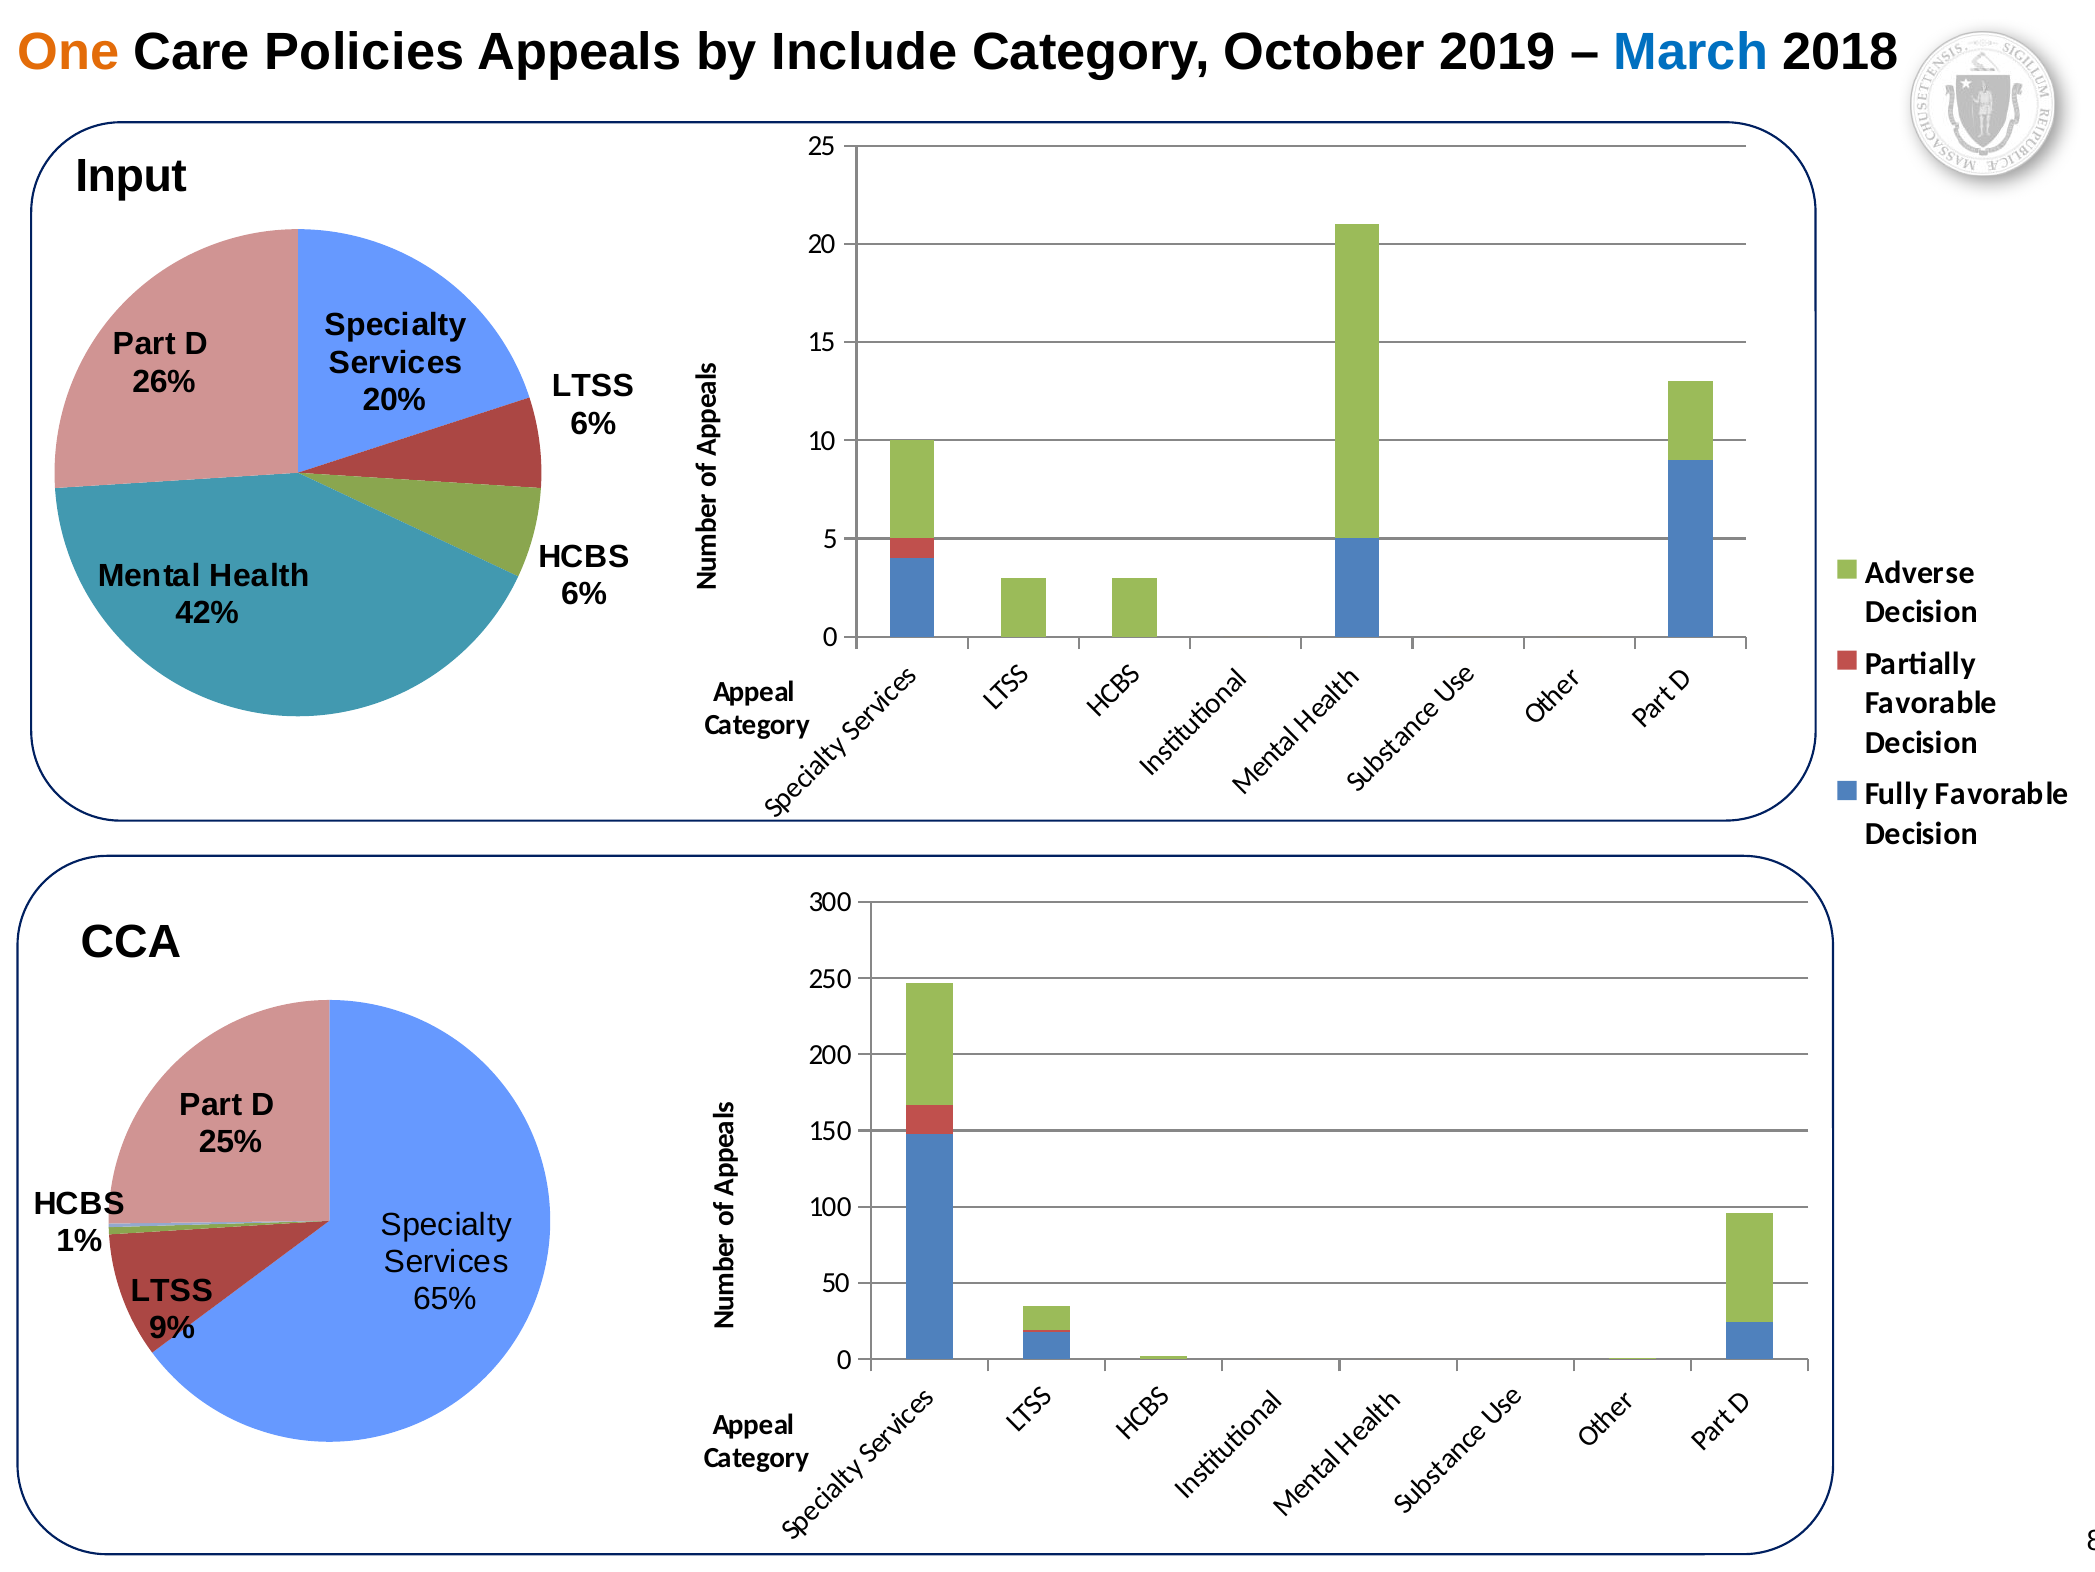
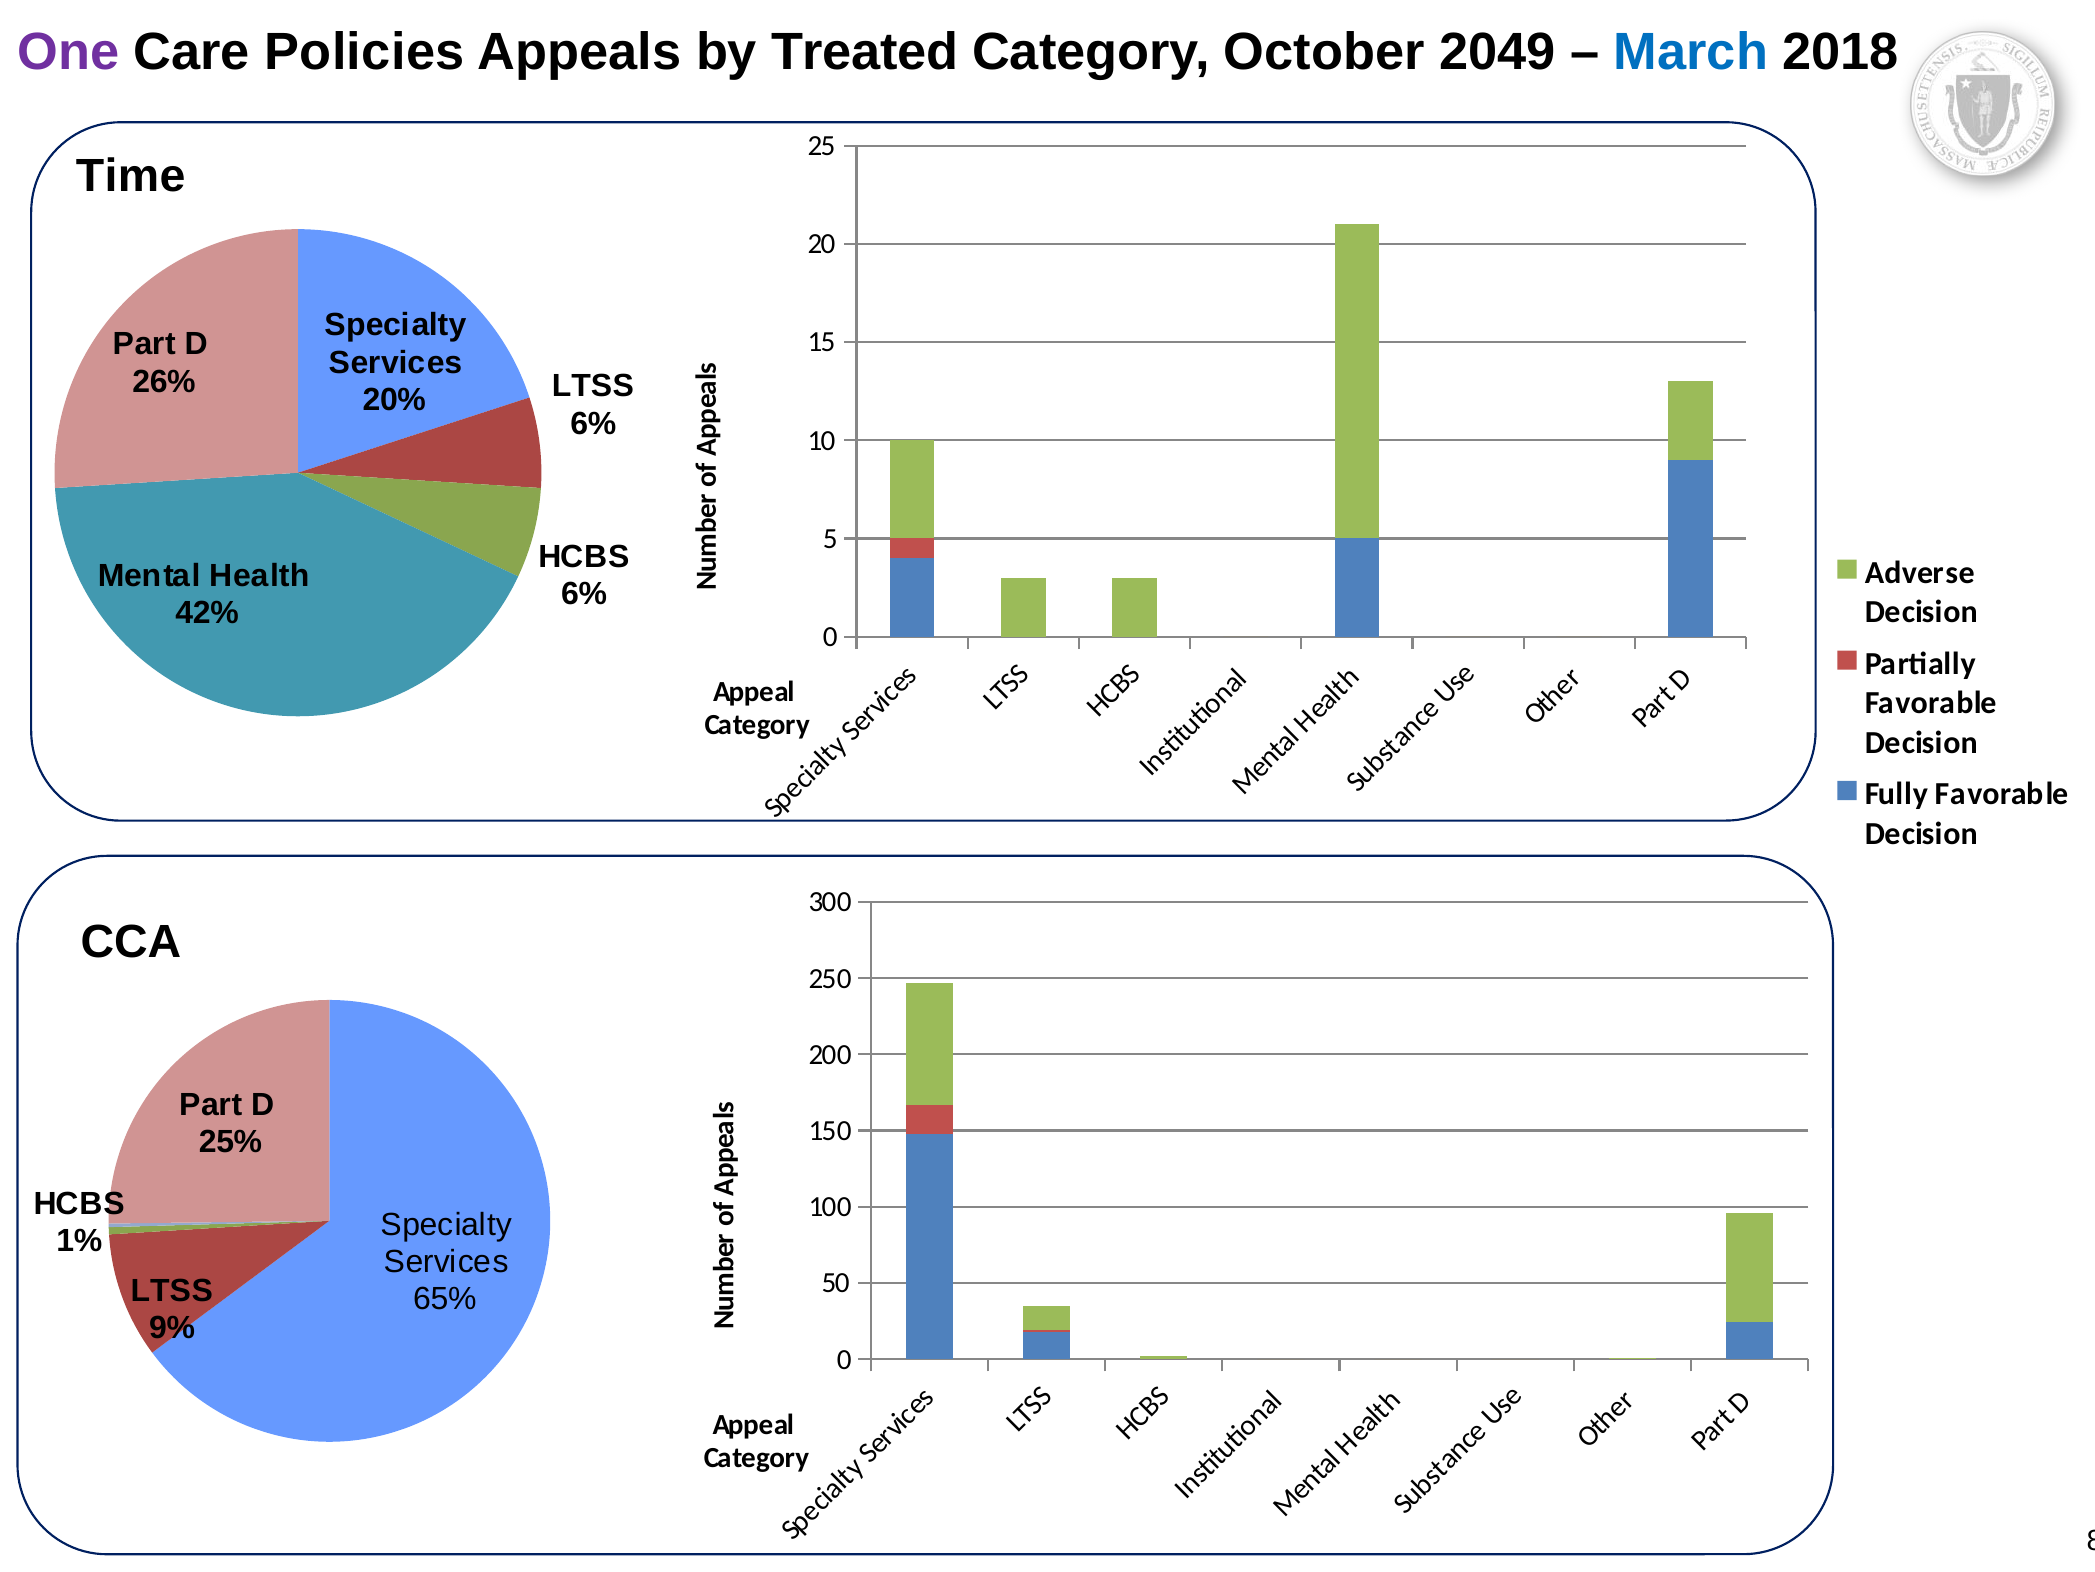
One colour: orange -> purple
Include: Include -> Treated
2019: 2019 -> 2049
Input: Input -> Time
